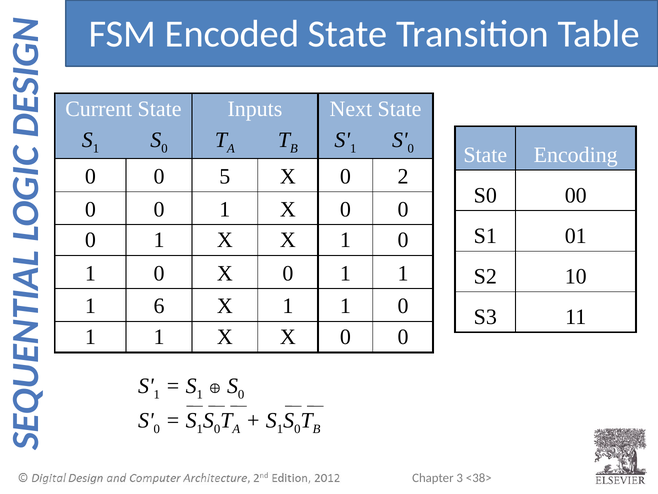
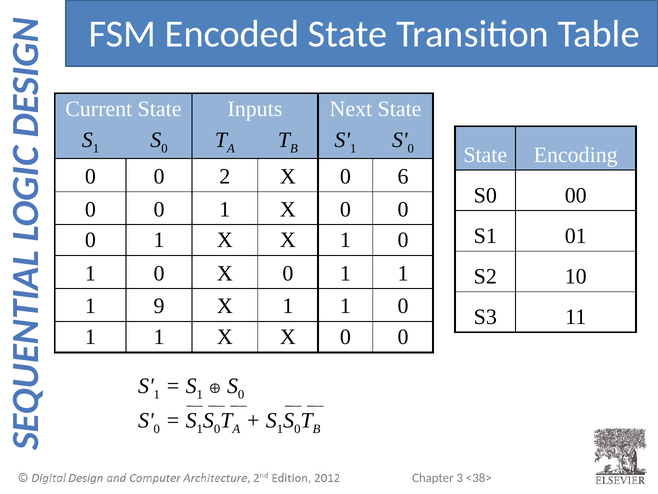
5: 5 -> 2
2: 2 -> 6
6: 6 -> 9
